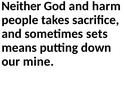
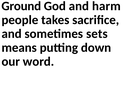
Neither: Neither -> Ground
mine: mine -> word
